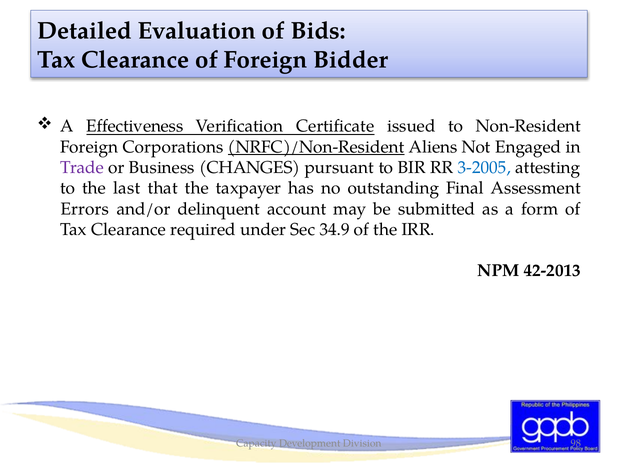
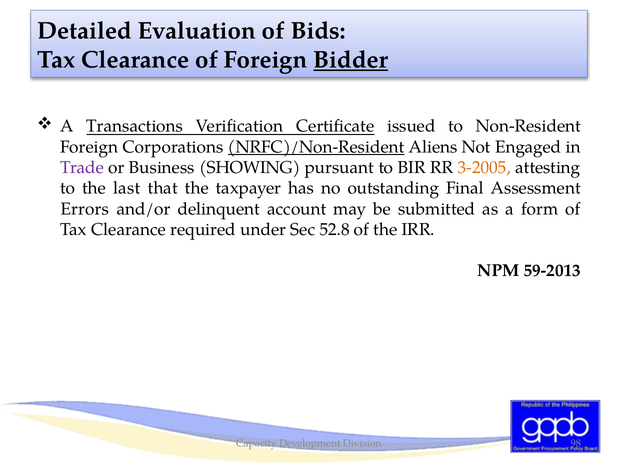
Bidder underline: none -> present
Effectiveness: Effectiveness -> Transactions
CHANGES: CHANGES -> SHOWING
3-2005 colour: blue -> orange
34.9: 34.9 -> 52.8
42-2013: 42-2013 -> 59-2013
